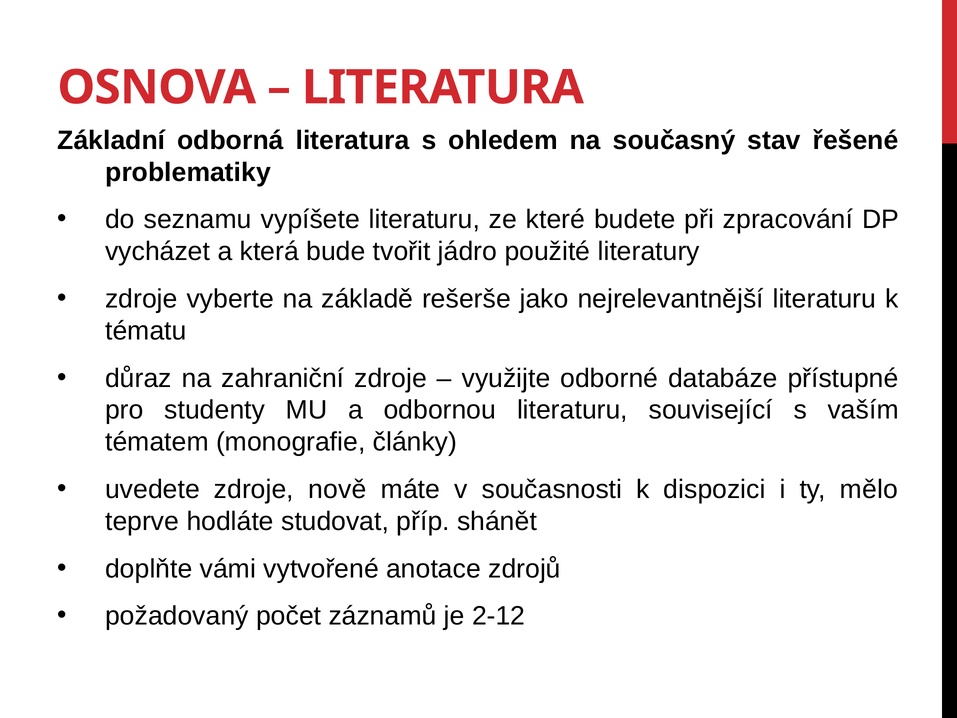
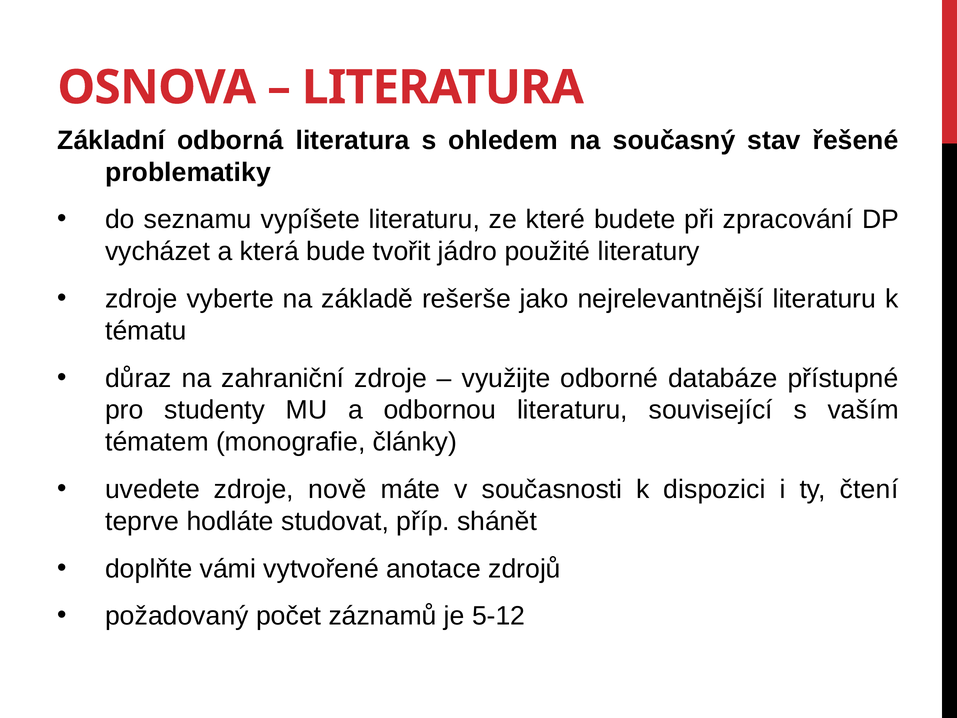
mělo: mělo -> čtení
2-12: 2-12 -> 5-12
